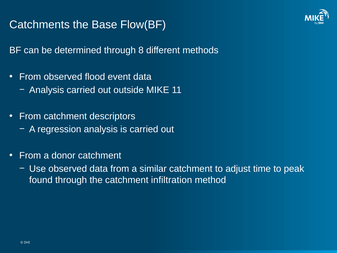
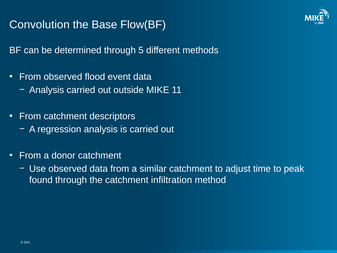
Catchments: Catchments -> Convolution
8: 8 -> 5
